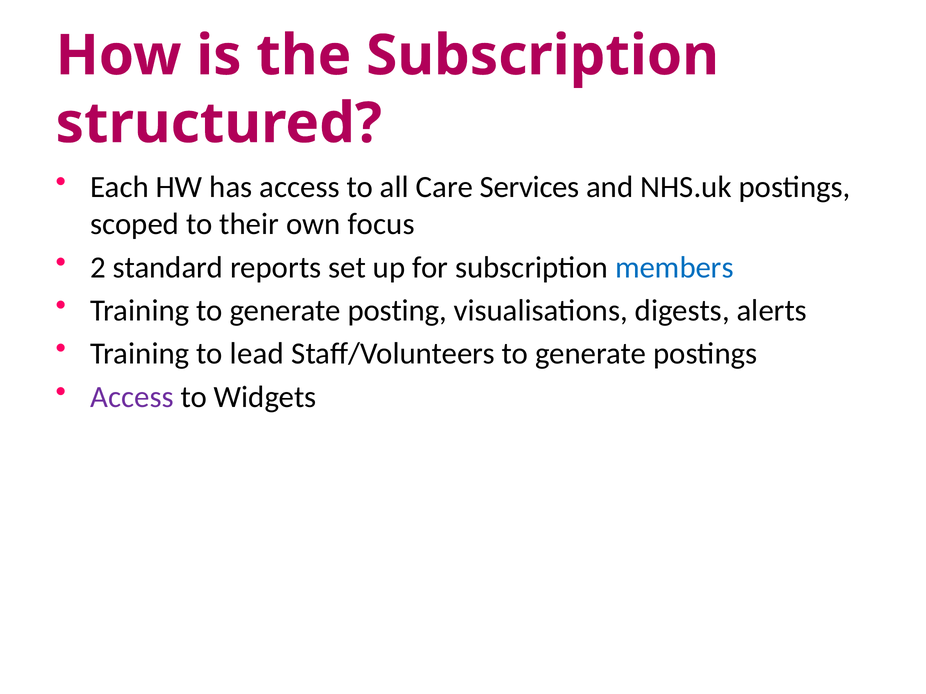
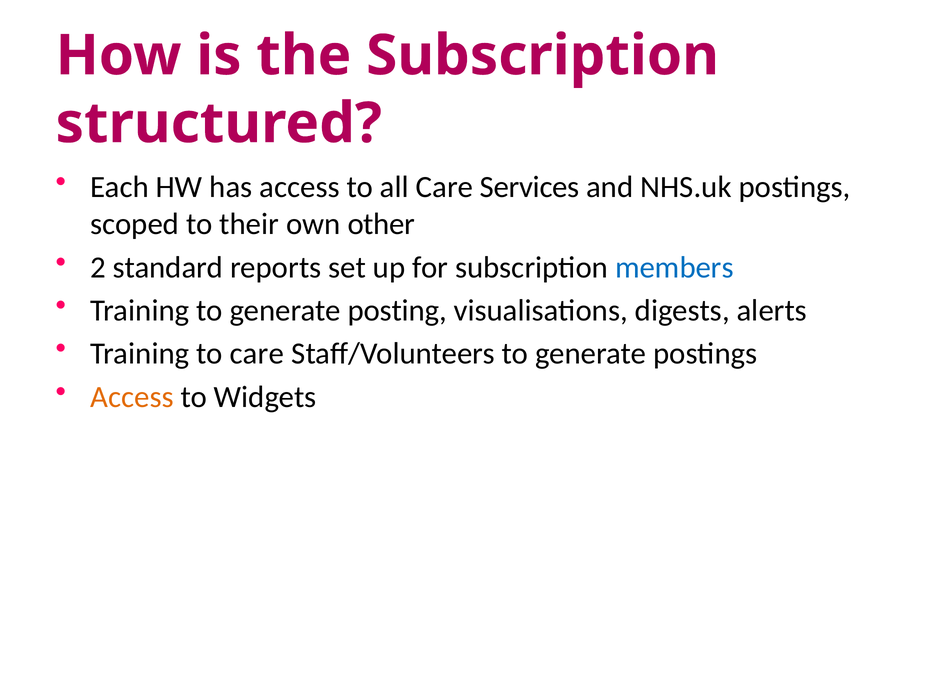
focus: focus -> other
to lead: lead -> care
Access at (132, 397) colour: purple -> orange
